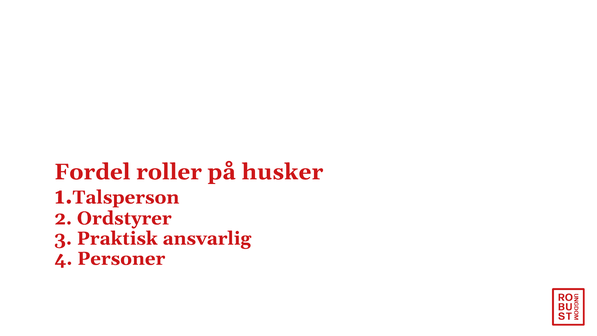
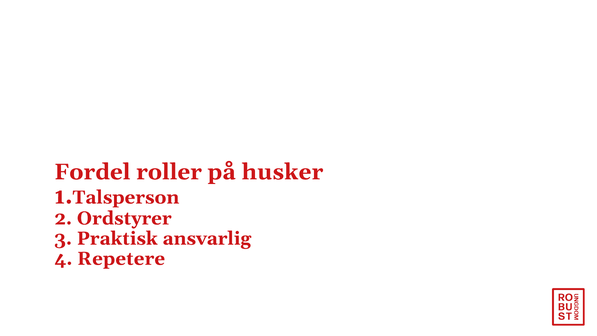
Personer: Personer -> Repetere
